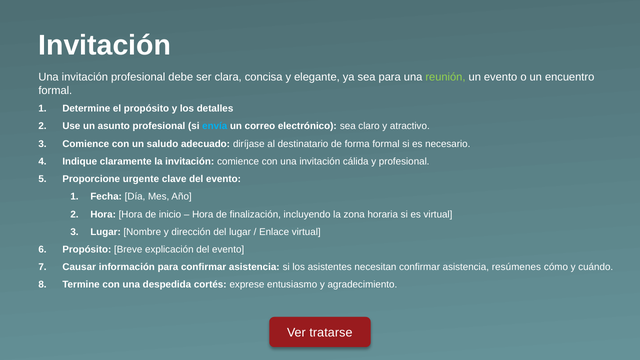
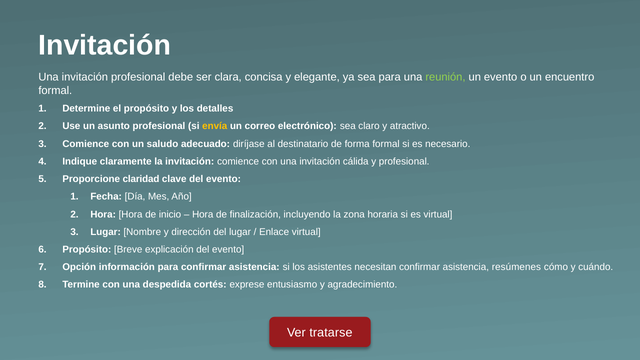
envía colour: light blue -> yellow
urgente: urgente -> claridad
Causar: Causar -> Opción
